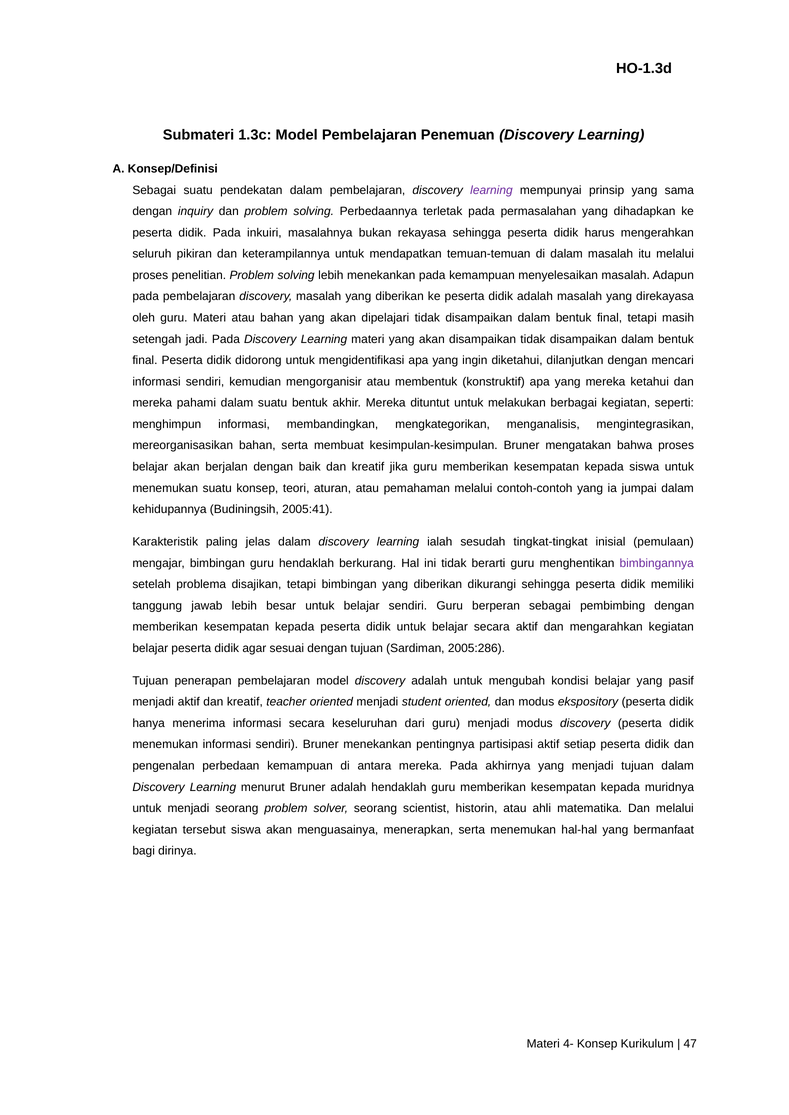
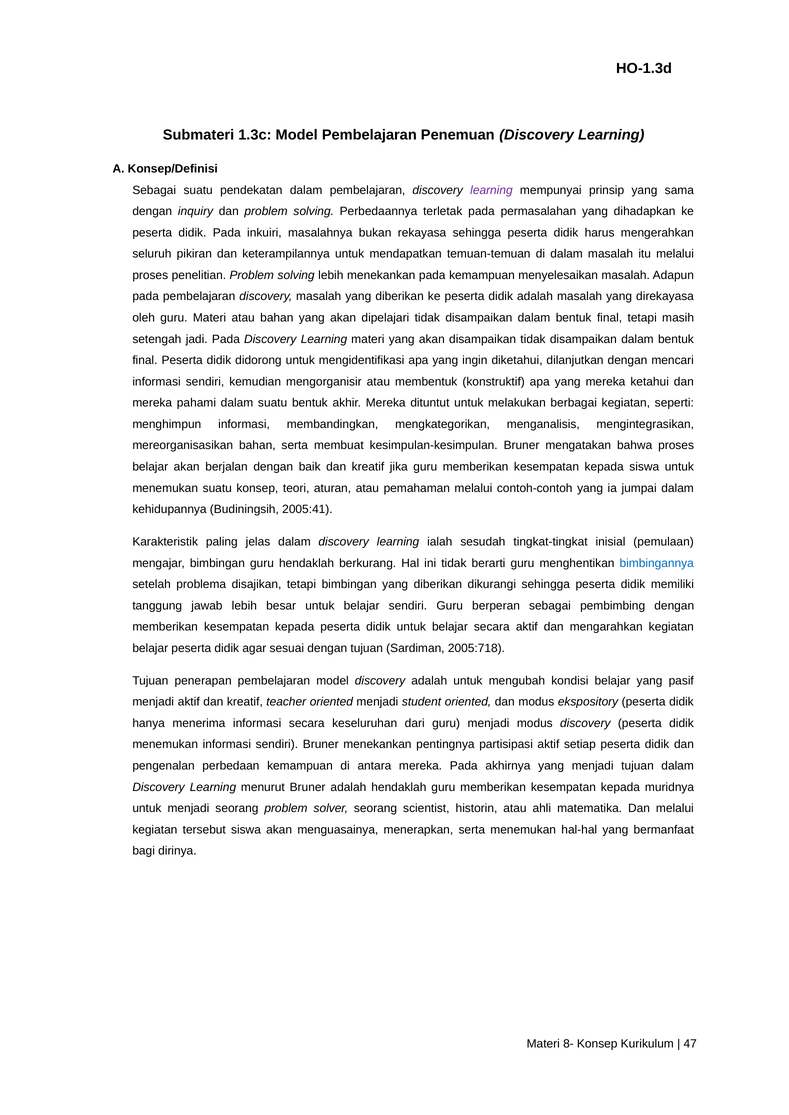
bimbingannya colour: purple -> blue
2005:286: 2005:286 -> 2005:718
4-: 4- -> 8-
